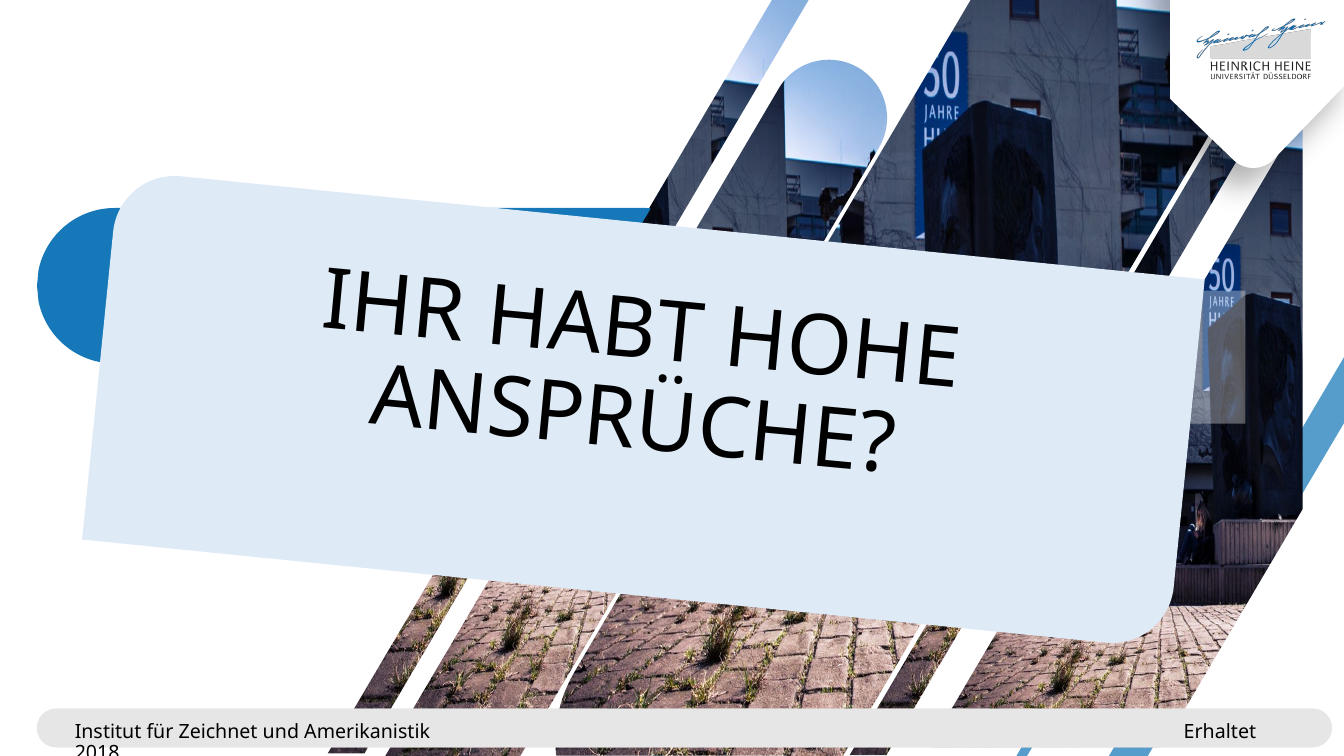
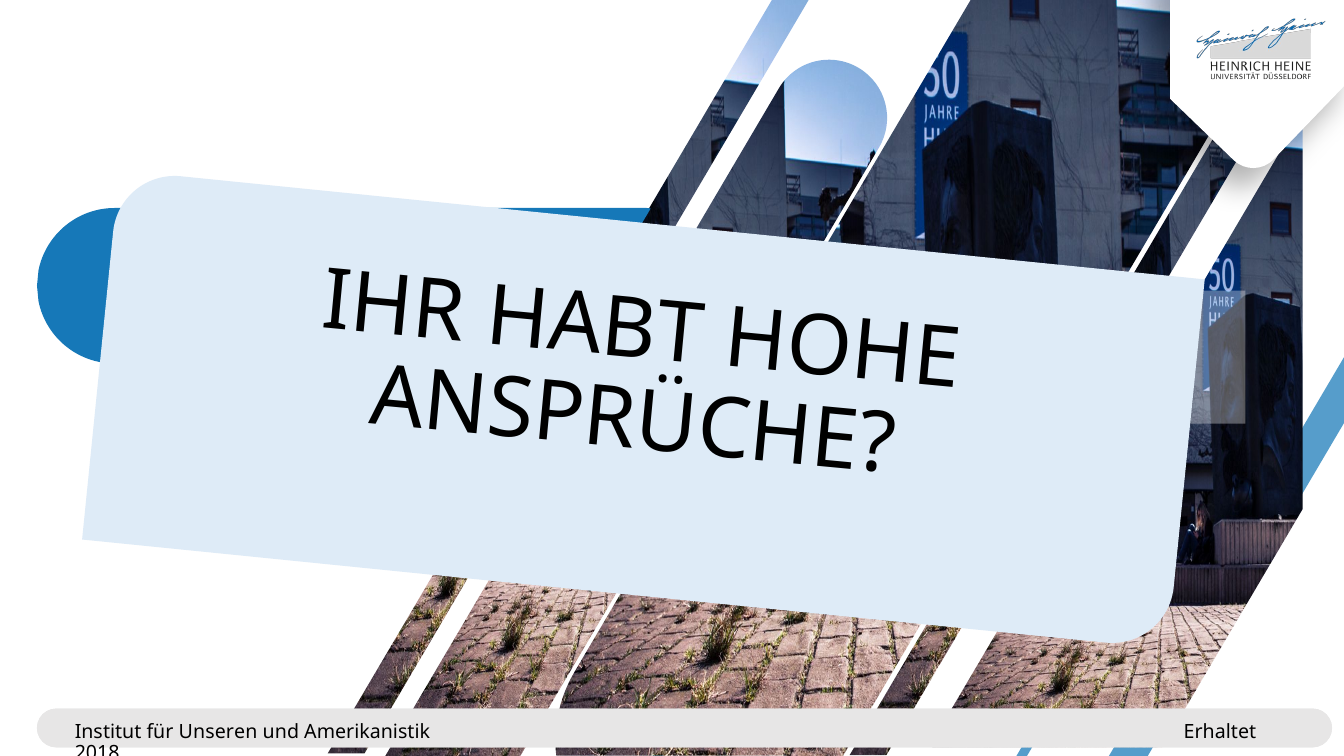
Zeichnet: Zeichnet -> Unseren
